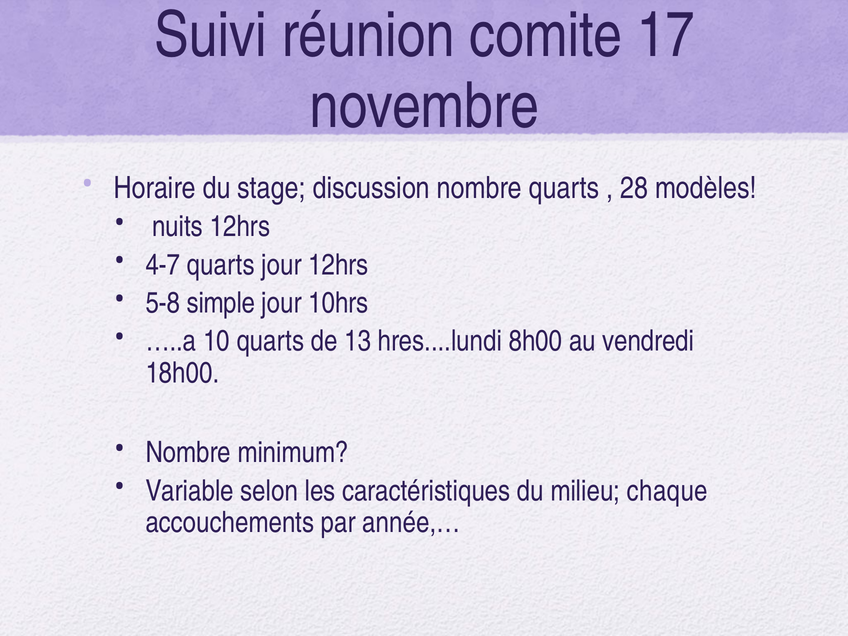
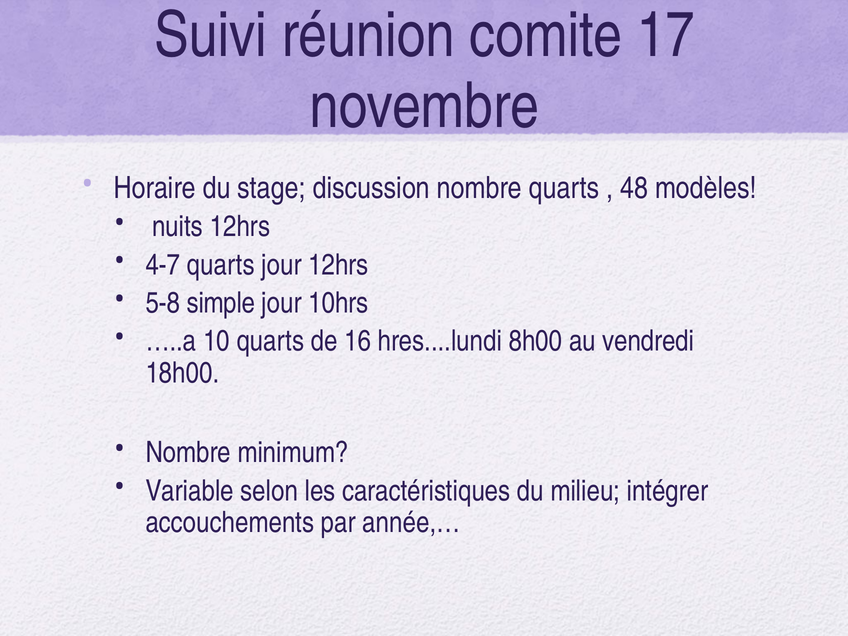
28: 28 -> 48
13: 13 -> 16
chaque: chaque -> intégrer
